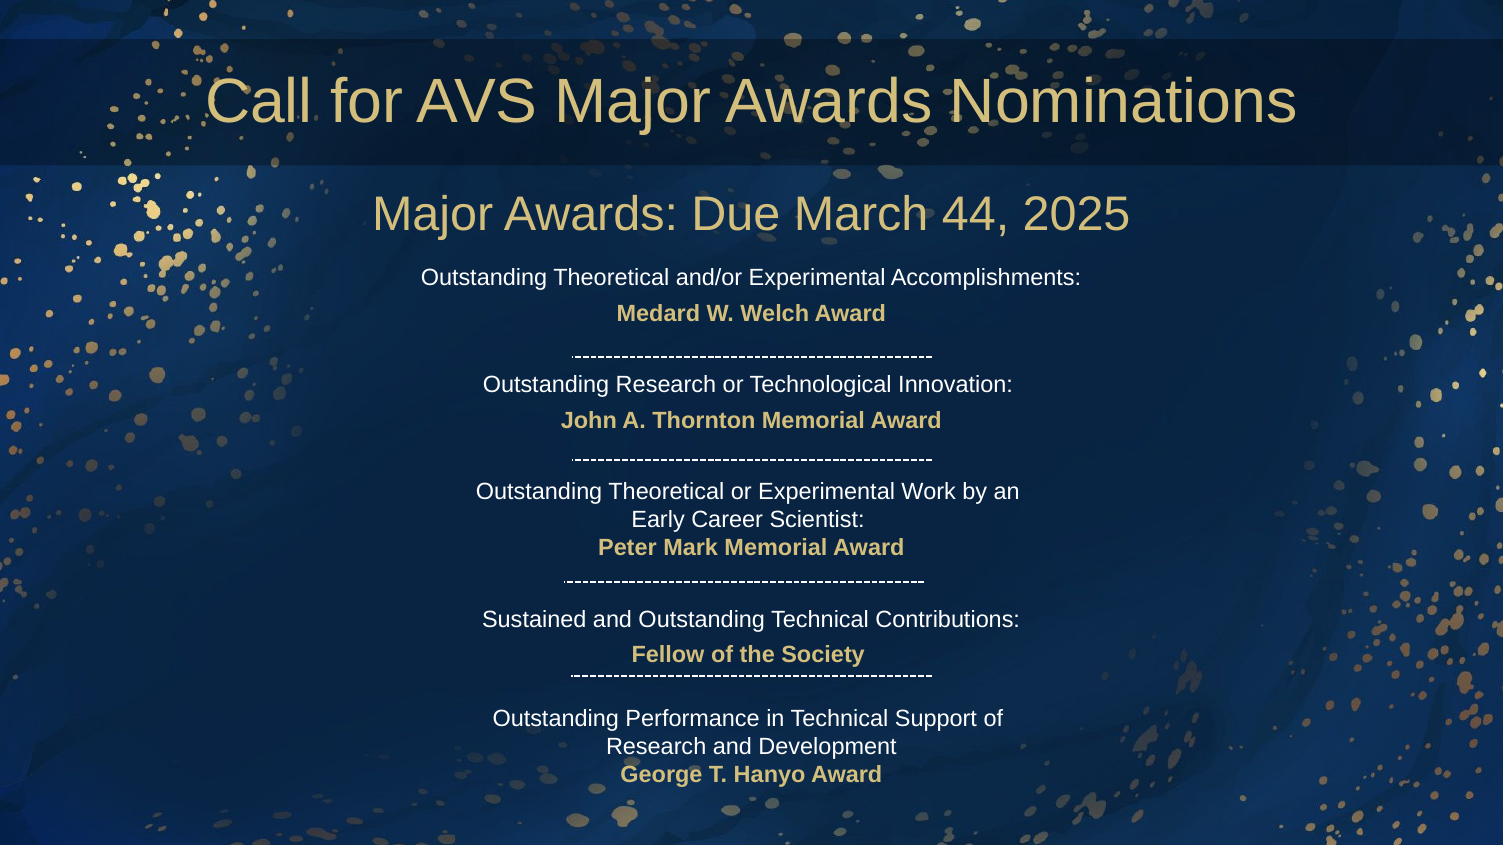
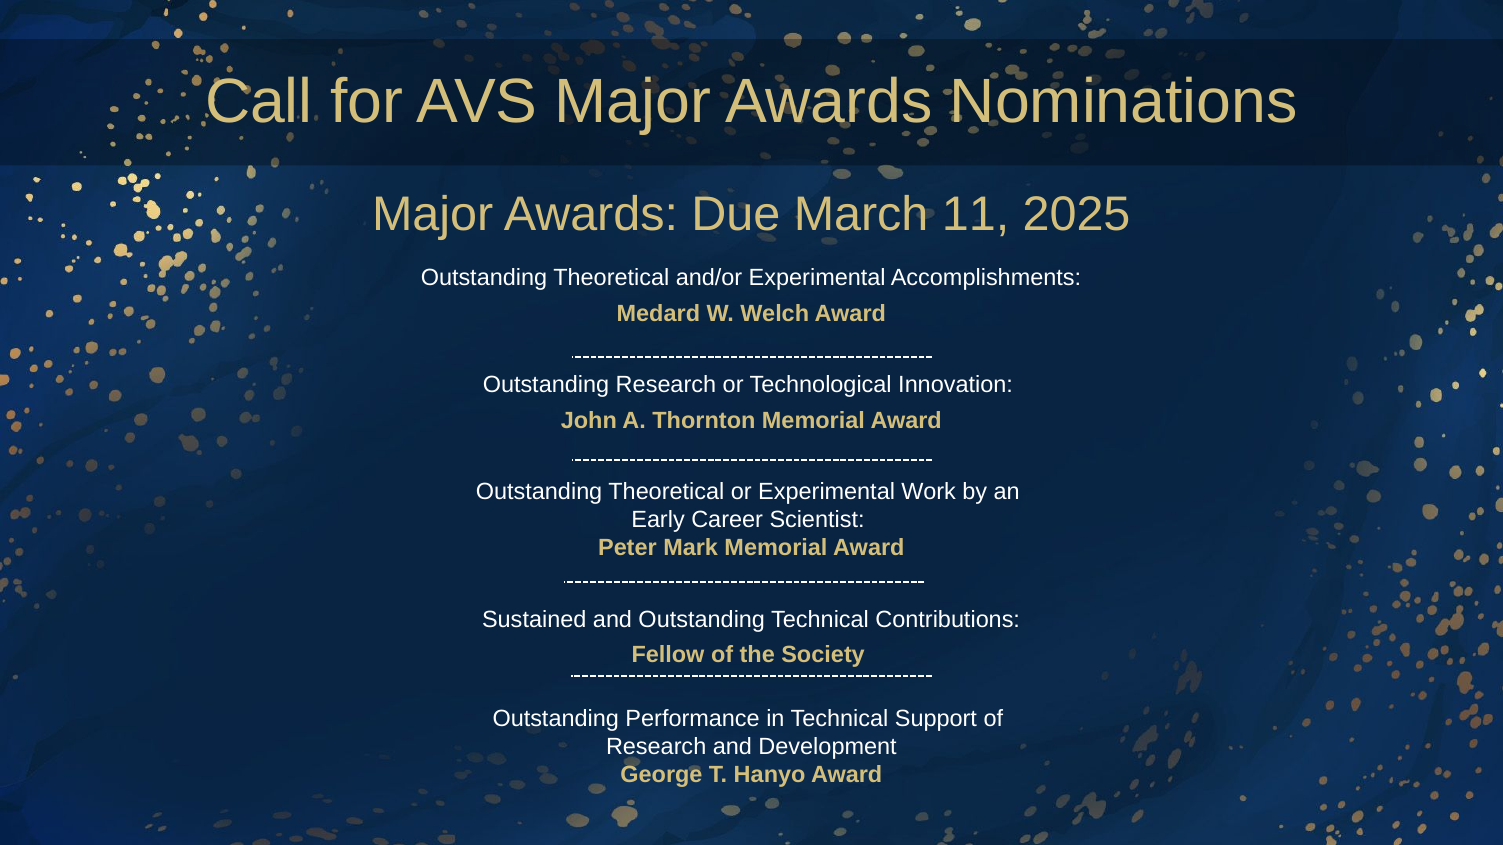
44: 44 -> 11
